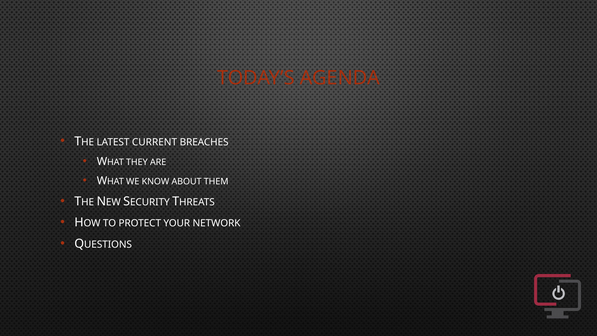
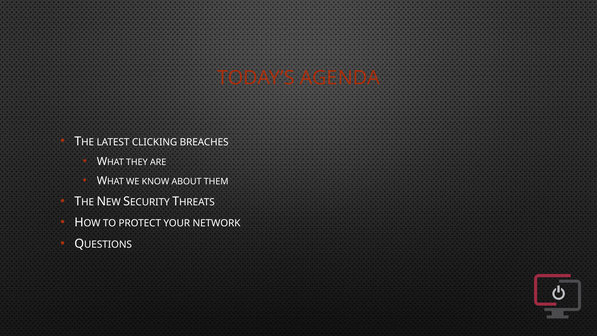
CURRENT: CURRENT -> CLICKING
